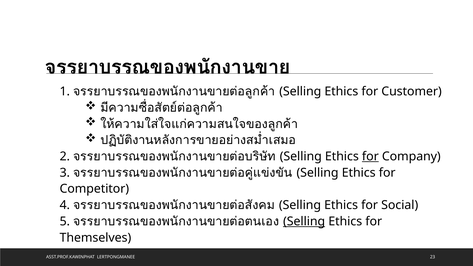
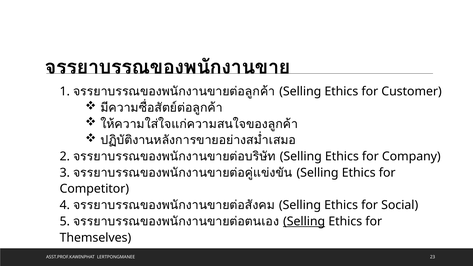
for at (370, 156) underline: present -> none
